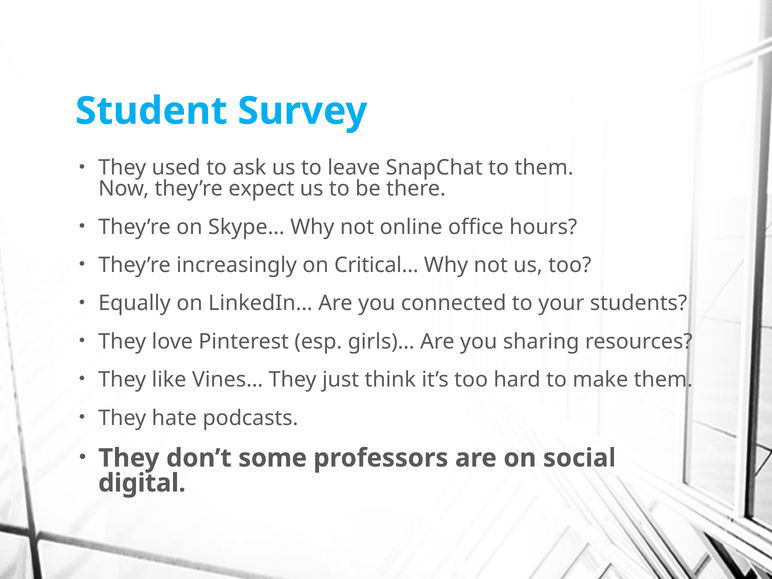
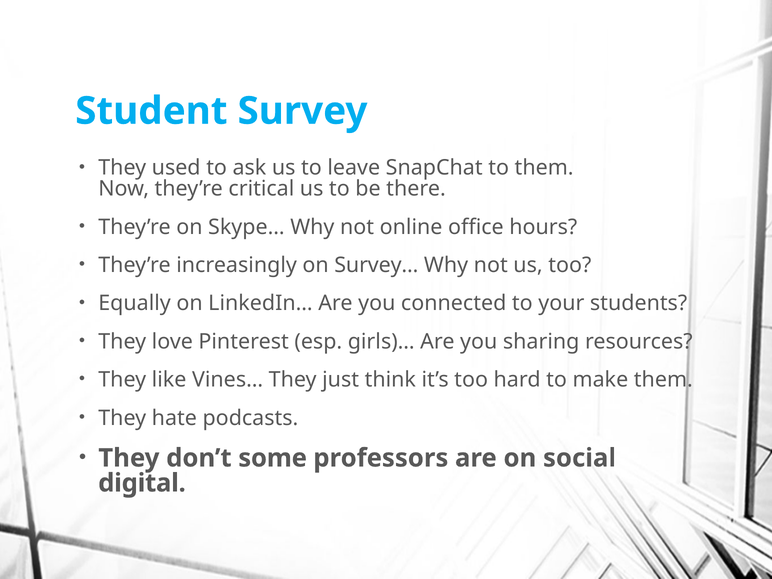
expect: expect -> critical
Critical…: Critical… -> Survey…
